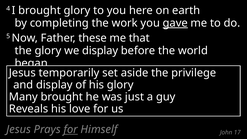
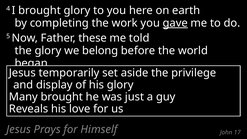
that: that -> told
we display: display -> belong
for at (71, 129) underline: present -> none
